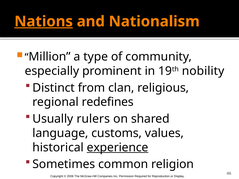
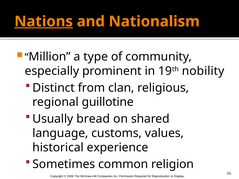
redefines: redefines -> guillotine
rulers: rulers -> bread
experience underline: present -> none
